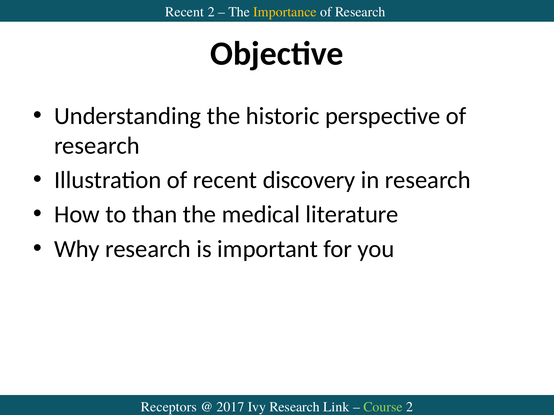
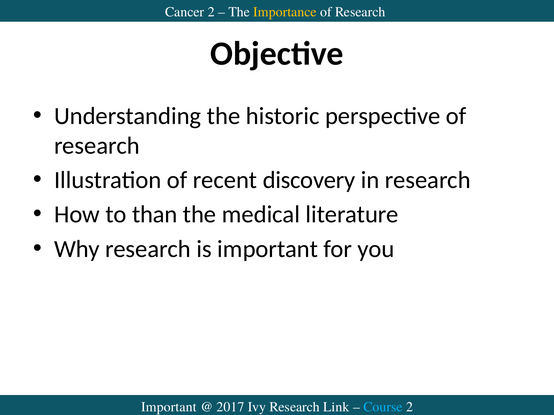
Recent at (185, 12): Recent -> Cancer
Receptors at (169, 408): Receptors -> Important
Course colour: light green -> light blue
